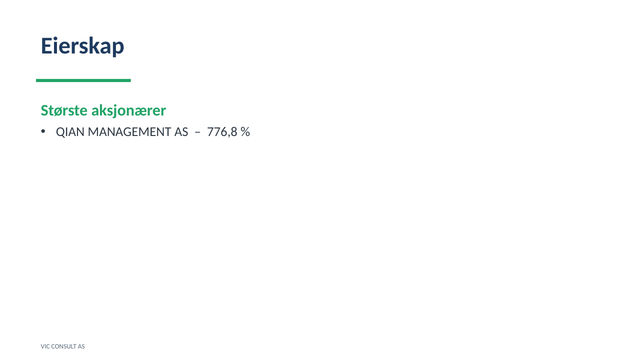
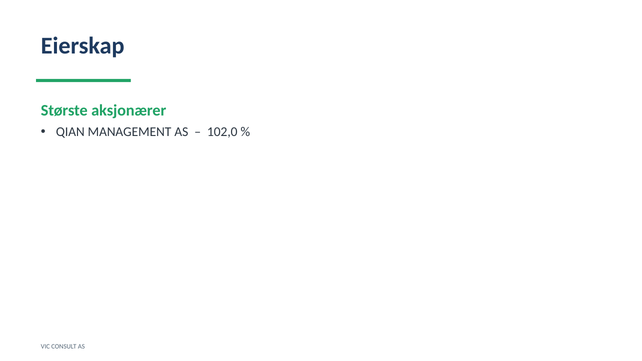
776,8: 776,8 -> 102,0
